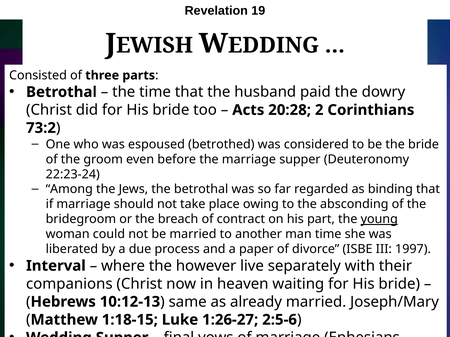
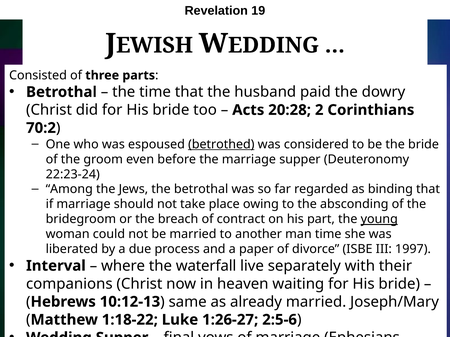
73:2: 73:2 -> 70:2
betrothed underline: none -> present
however: however -> waterfall
1:18-15: 1:18-15 -> 1:18-22
